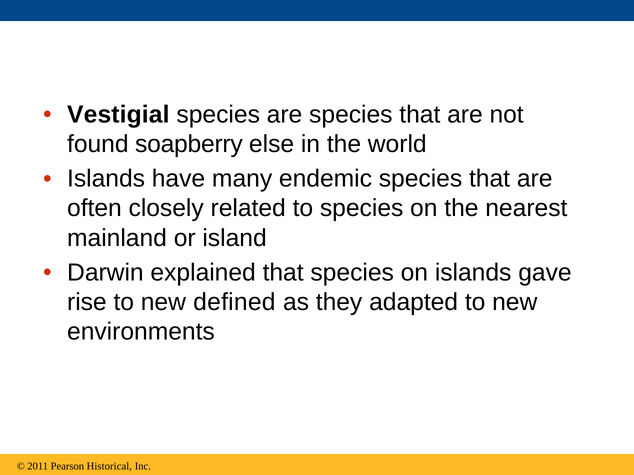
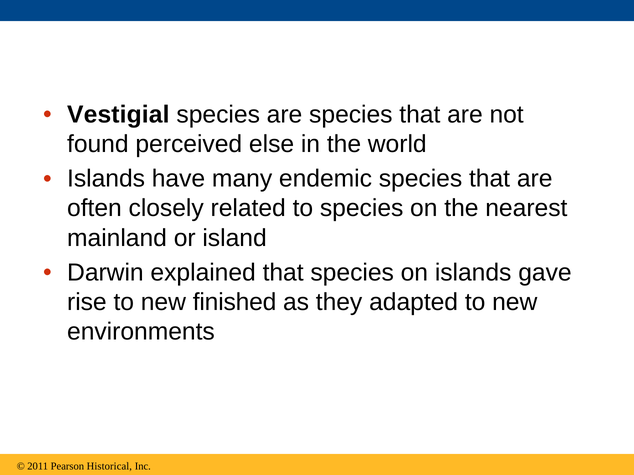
soapberry: soapberry -> perceived
defined: defined -> finished
